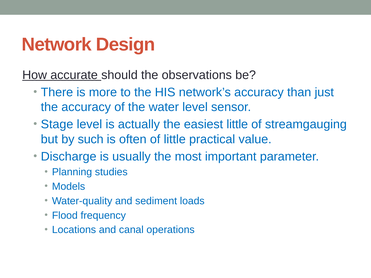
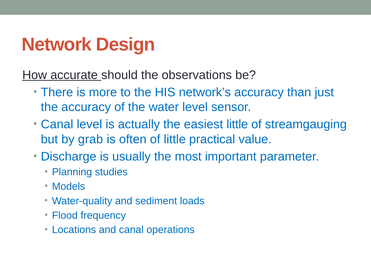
Stage at (57, 125): Stage -> Canal
such: such -> grab
